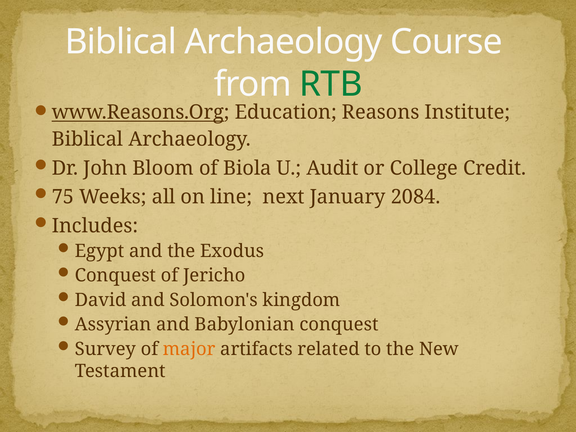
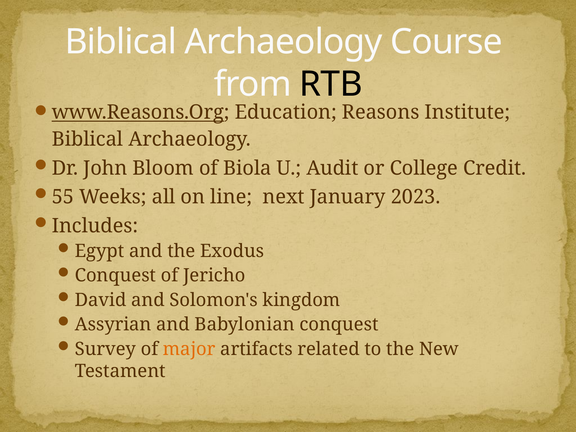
RTB colour: green -> black
75: 75 -> 55
2084: 2084 -> 2023
